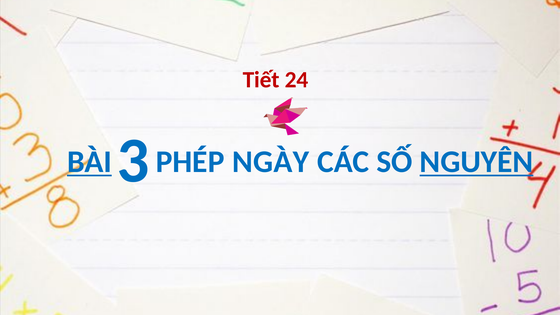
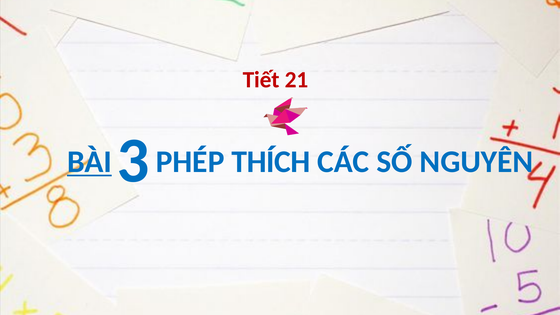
24: 24 -> 21
NGÀY: NGÀY -> THÍCH
NGUYÊN underline: present -> none
